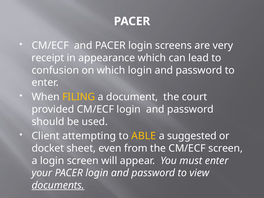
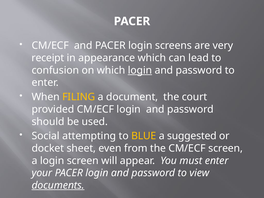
login at (140, 70) underline: none -> present
Client: Client -> Social
ABLE: ABLE -> BLUE
